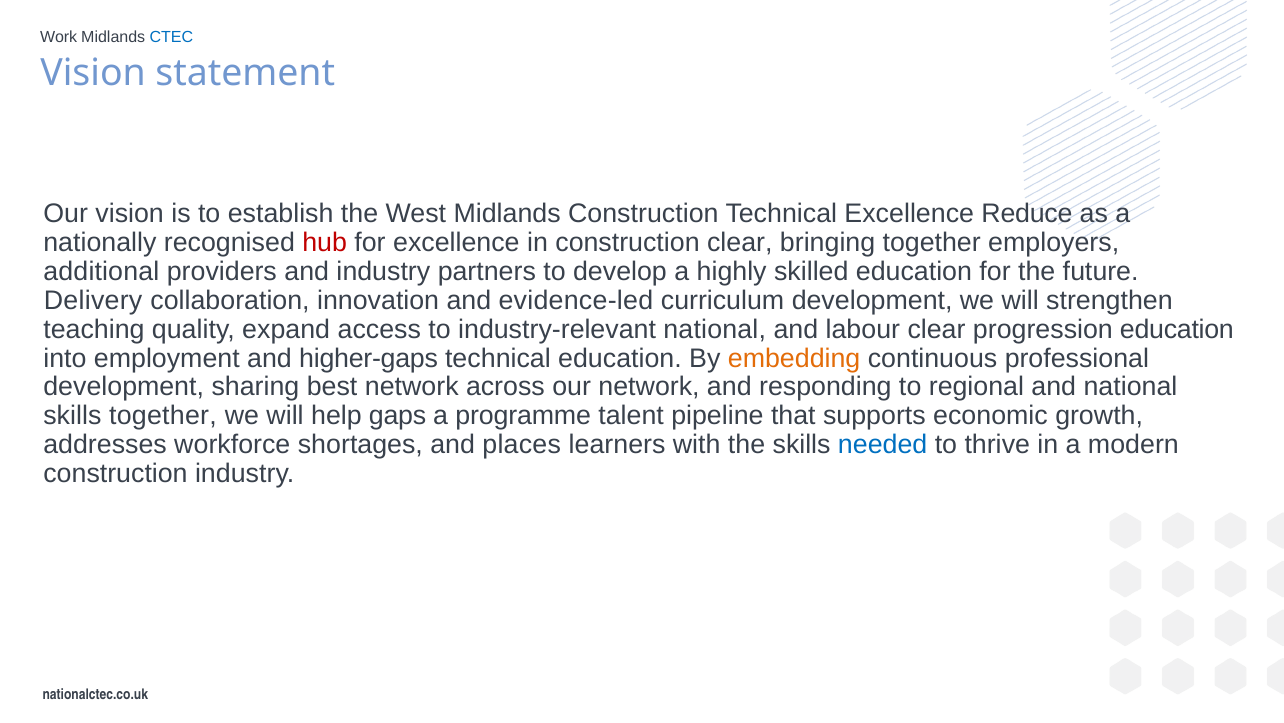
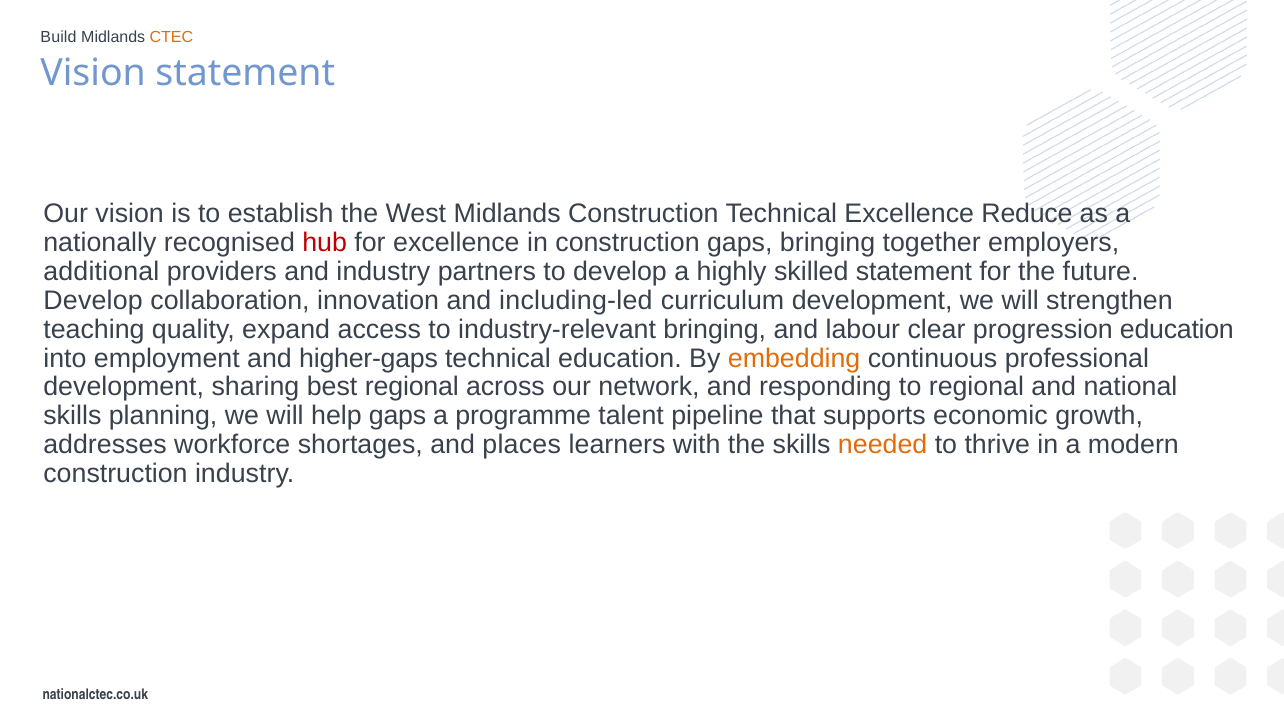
Work: Work -> Build
CTEC colour: blue -> orange
construction clear: clear -> gaps
skilled education: education -> statement
Delivery at (93, 300): Delivery -> Develop
evidence-led: evidence-led -> including-led
industry-relevant national: national -> bringing
best network: network -> regional
skills together: together -> planning
needed colour: blue -> orange
